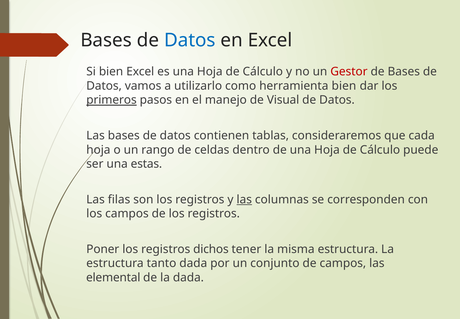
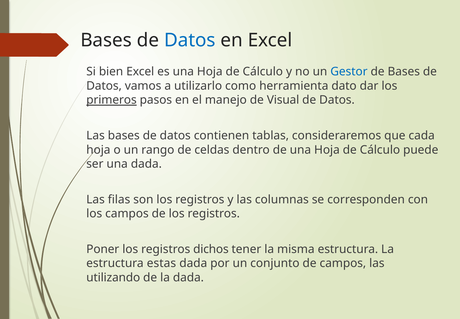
Gestor colour: red -> blue
herramienta bien: bien -> dato
una estas: estas -> dada
las at (244, 199) underline: present -> none
tanto: tanto -> estas
elemental: elemental -> utilizando
